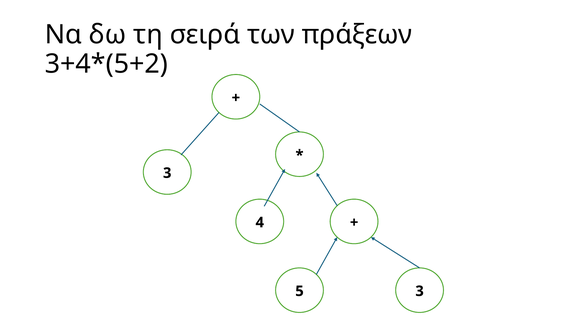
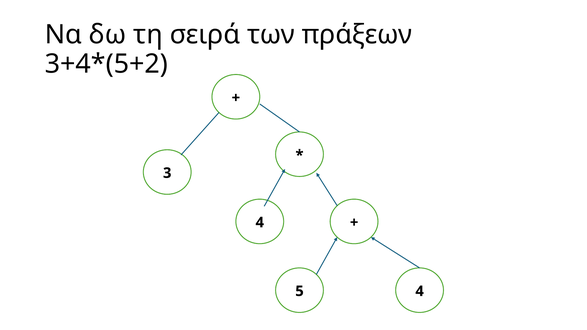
5 3: 3 -> 4
